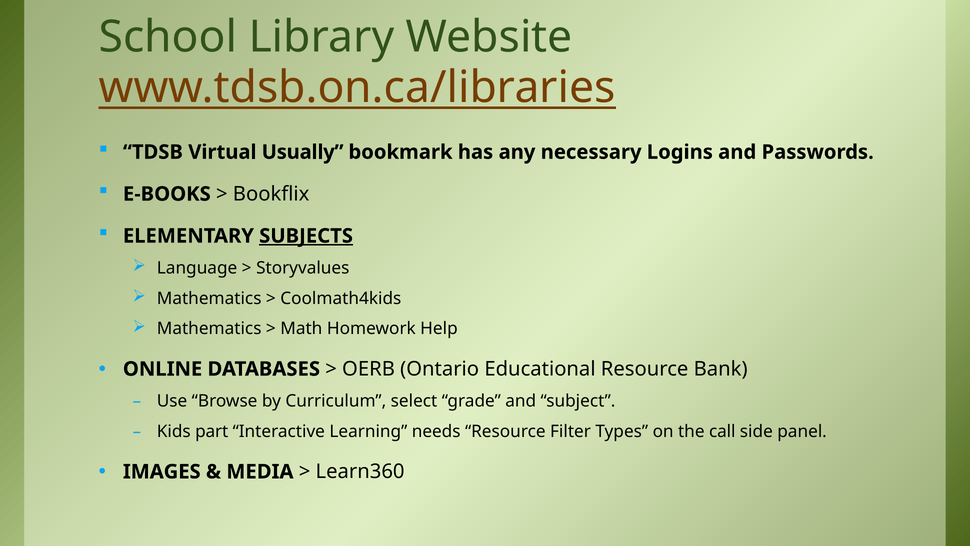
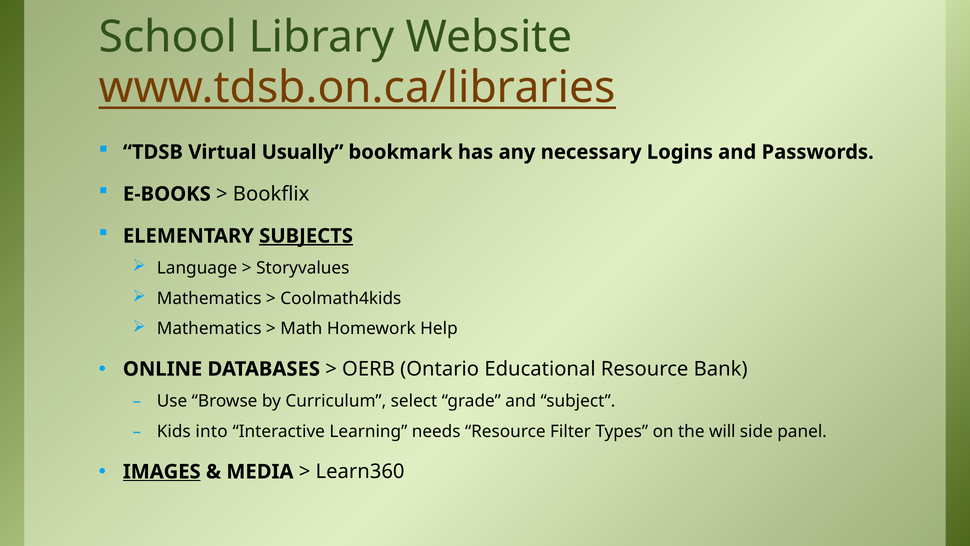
part: part -> into
call: call -> will
IMAGES underline: none -> present
